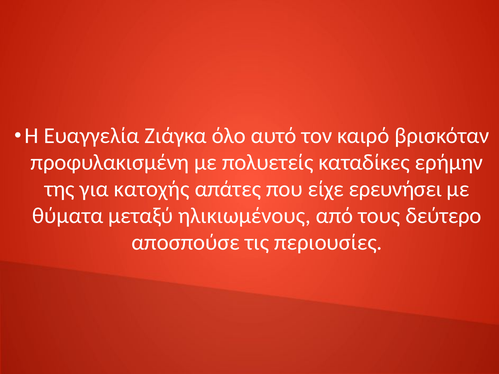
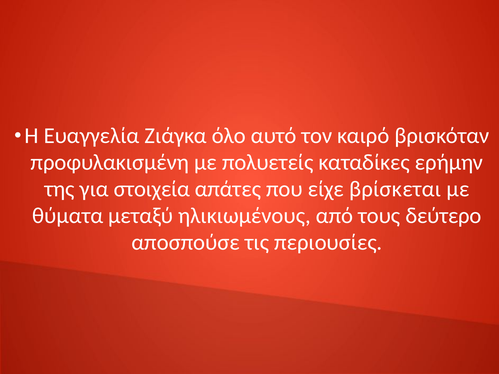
κατοχής: κατοχής -> στοιχεία
ερευνήσει: ερευνήσει -> βρίσκεται
